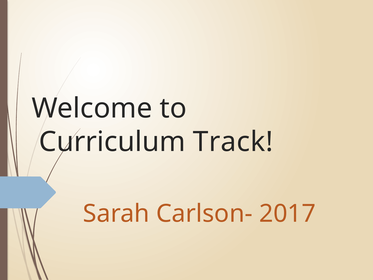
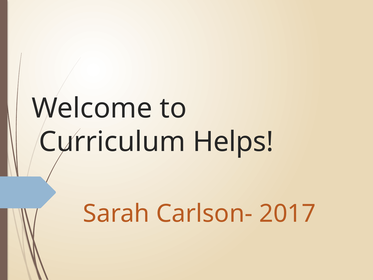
Track: Track -> Helps
